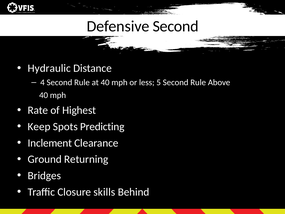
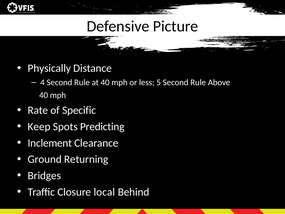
Defensive Second: Second -> Picture
Hydraulic: Hydraulic -> Physically
Highest: Highest -> Specific
skills: skills -> local
